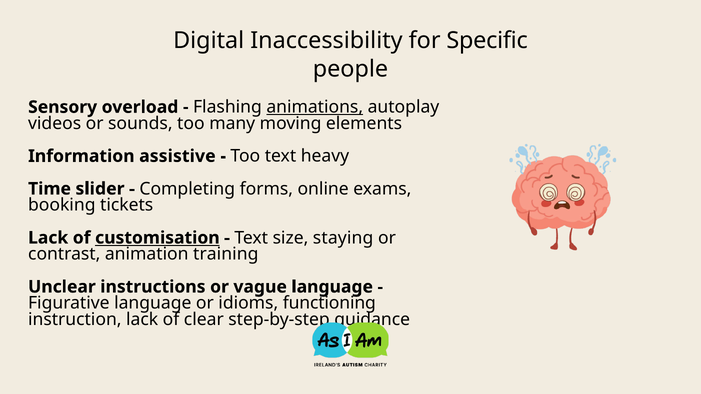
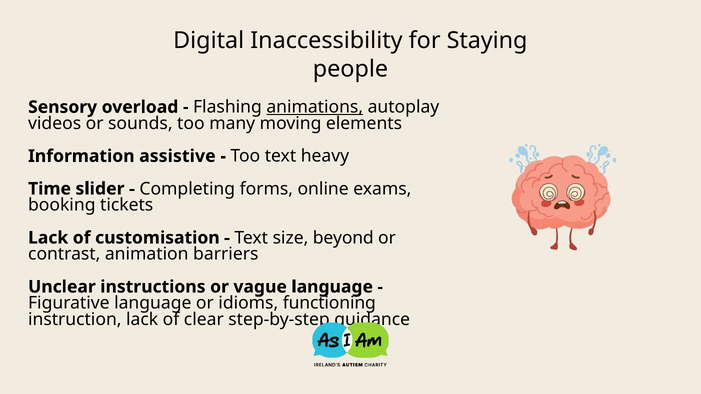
Specific: Specific -> Staying
customisation underline: present -> none
staying: staying -> beyond
training: training -> barriers
